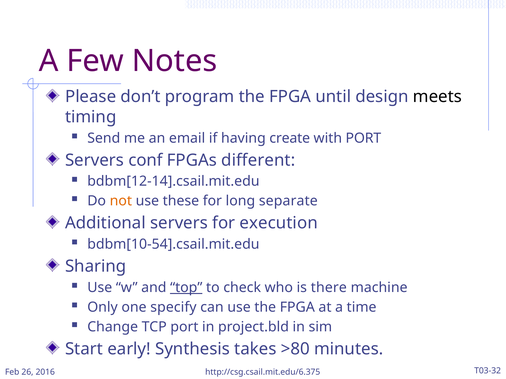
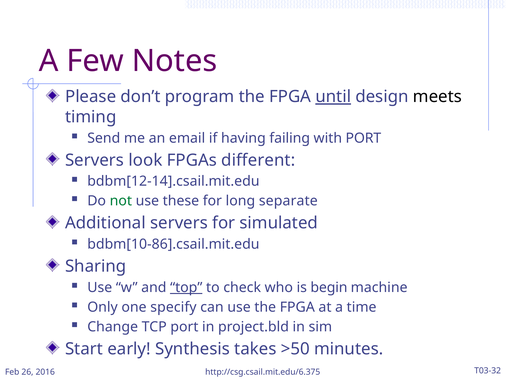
until underline: none -> present
create: create -> failing
conf: conf -> look
not colour: orange -> green
execution: execution -> simulated
bdbm[10-54].csail.mit.edu: bdbm[10-54].csail.mit.edu -> bdbm[10-86].csail.mit.edu
there: there -> begin
>80: >80 -> >50
